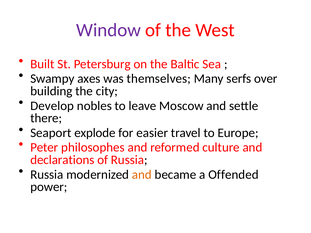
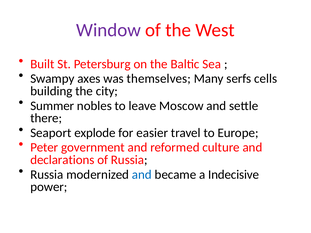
over: over -> cells
Develop: Develop -> Summer
philosophes: philosophes -> government
and at (142, 175) colour: orange -> blue
Offended: Offended -> Indecisive
